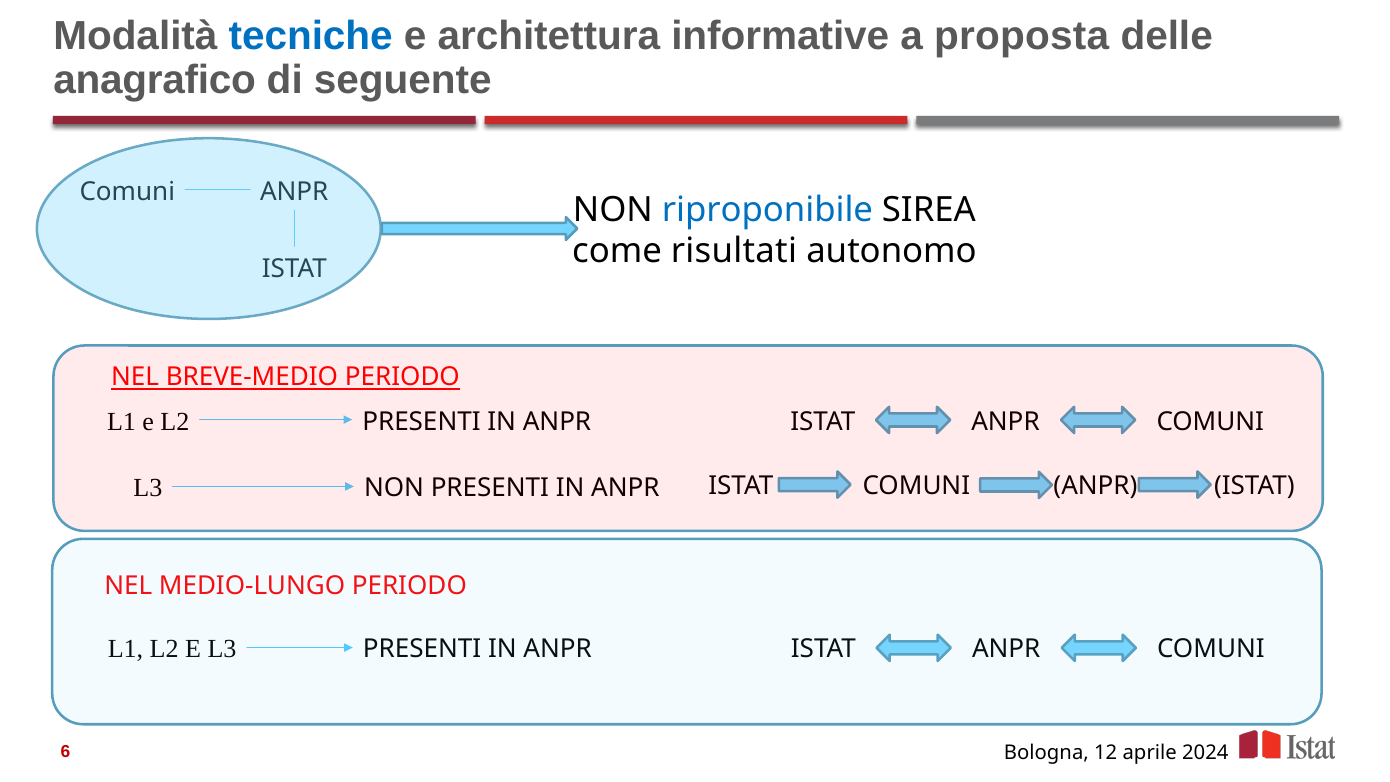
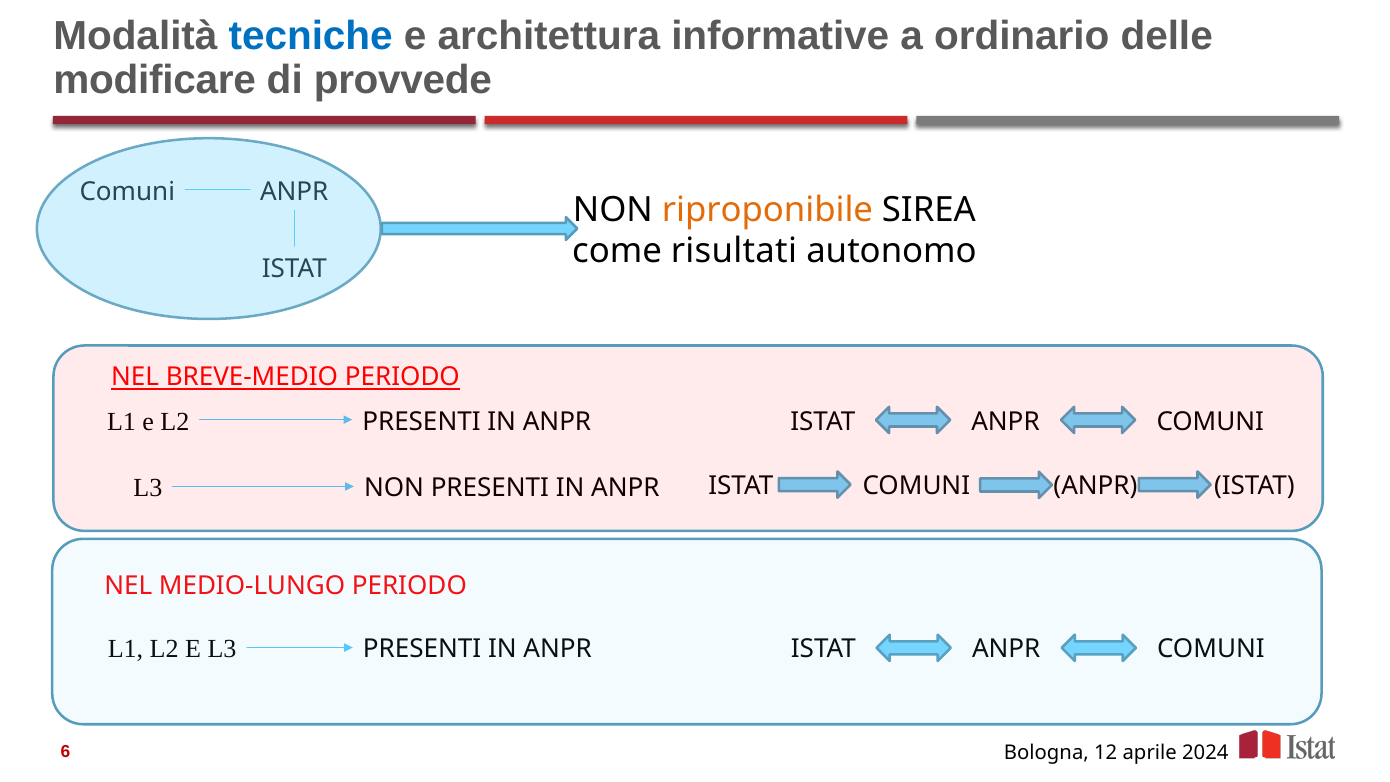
proposta: proposta -> ordinario
anagrafico: anagrafico -> modificare
seguente: seguente -> provvede
riproponibile colour: blue -> orange
